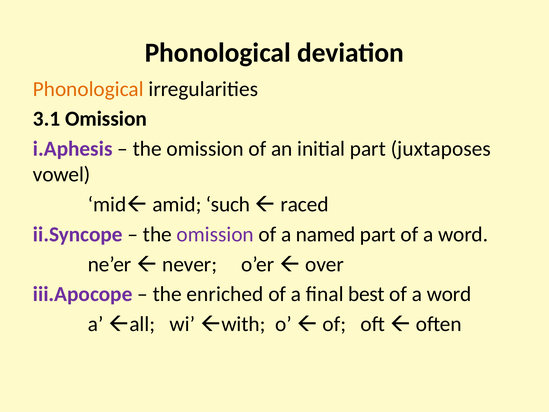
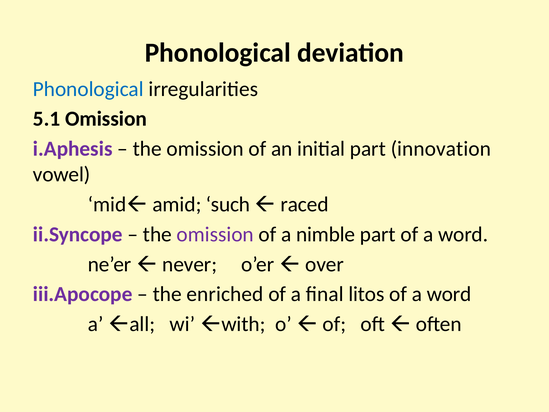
Phonological at (88, 89) colour: orange -> blue
3.1: 3.1 -> 5.1
juxtaposes: juxtaposes -> innovation
named: named -> nimble
best: best -> litos
